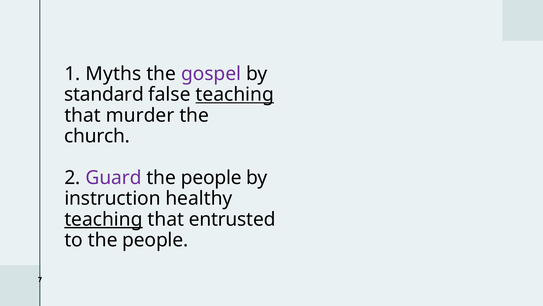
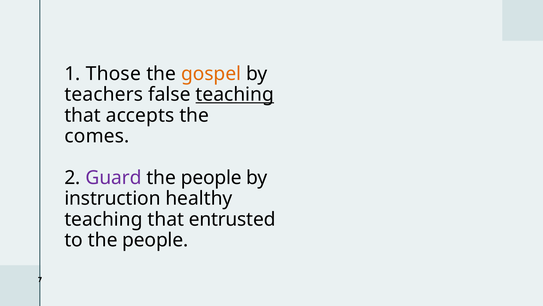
Myths: Myths -> Those
gospel colour: purple -> orange
standard: standard -> teachers
murder: murder -> accepts
church: church -> comes
teaching at (103, 219) underline: present -> none
